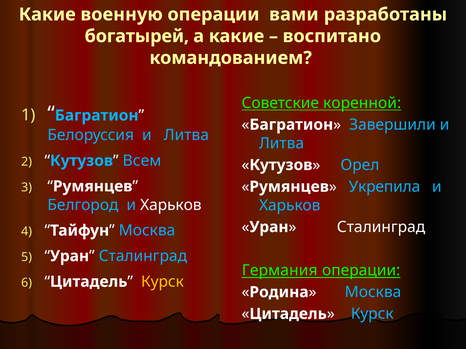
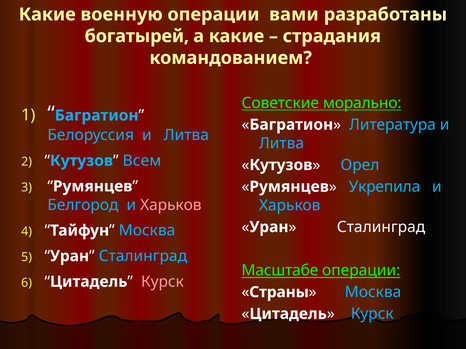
воспитано: воспитано -> страдания
коренной: коренной -> морально
Завершили: Завершили -> Литература
Харьков at (171, 205) colour: white -> pink
Германия: Германия -> Масштабе
Курск at (162, 282) colour: yellow -> pink
Родина: Родина -> Страны
